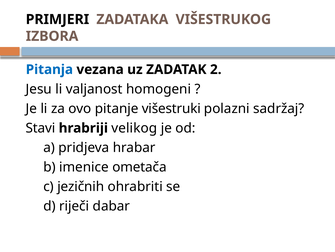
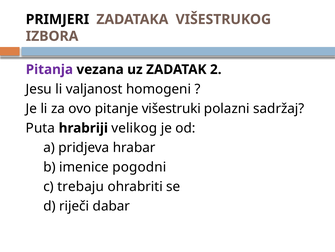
Pitanja colour: blue -> purple
Stavi: Stavi -> Puta
ometača: ometača -> pogodni
jezičnih: jezičnih -> trebaju
